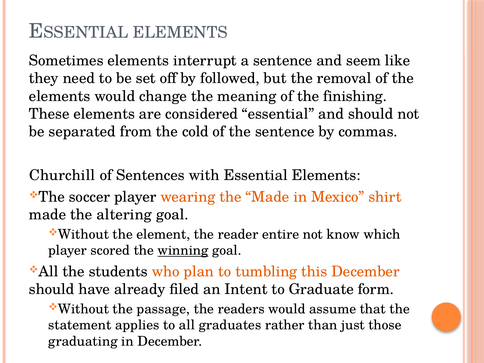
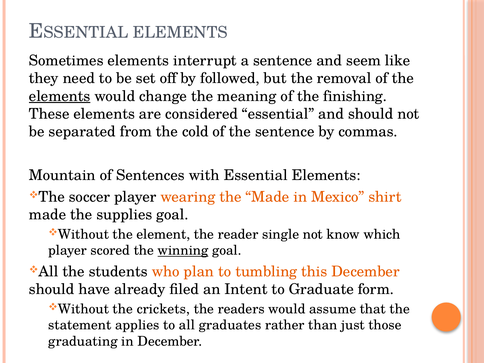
elements at (60, 96) underline: none -> present
Churchill: Churchill -> Mountain
altering: altering -> supplies
entire: entire -> single
passage: passage -> crickets
